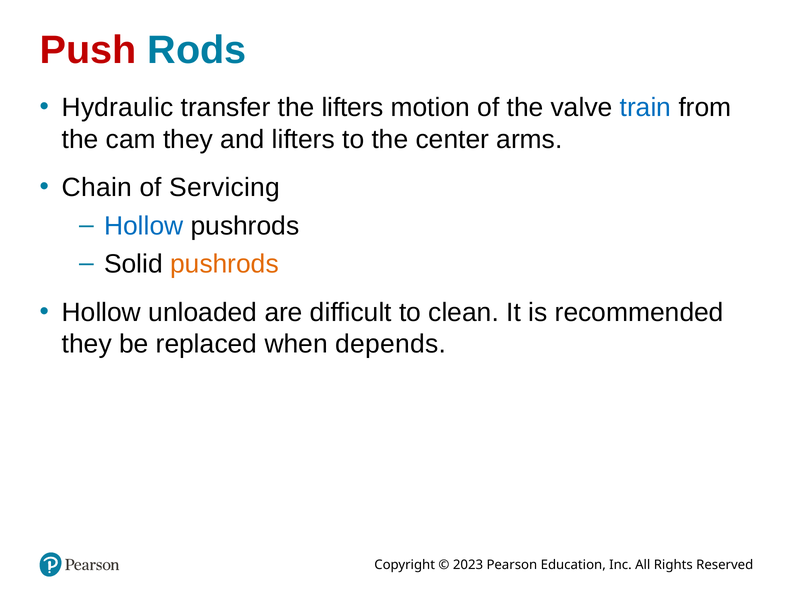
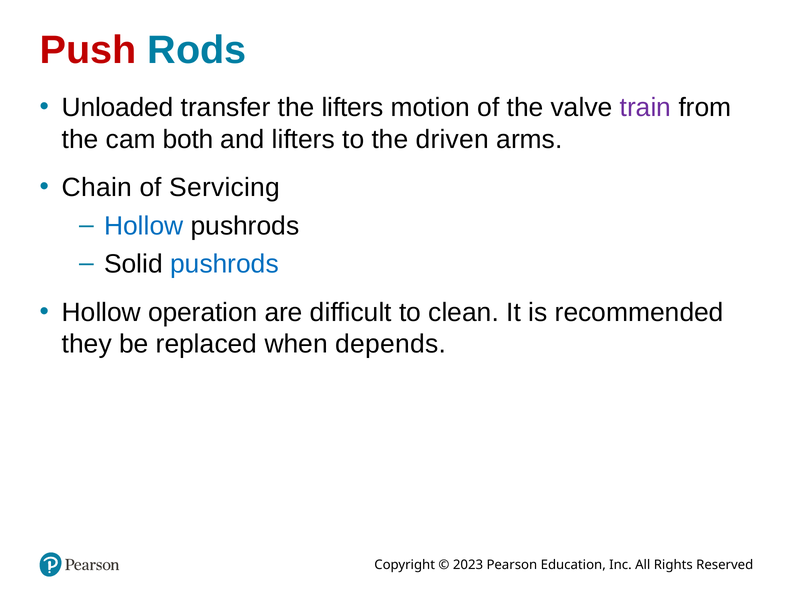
Hydraulic: Hydraulic -> Unloaded
train colour: blue -> purple
cam they: they -> both
center: center -> driven
pushrods at (225, 265) colour: orange -> blue
unloaded: unloaded -> operation
